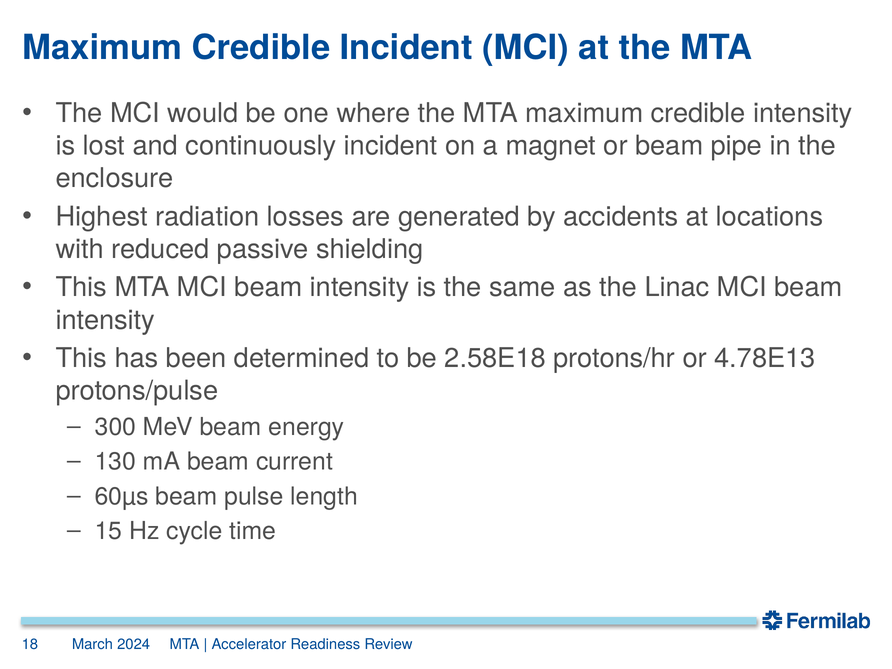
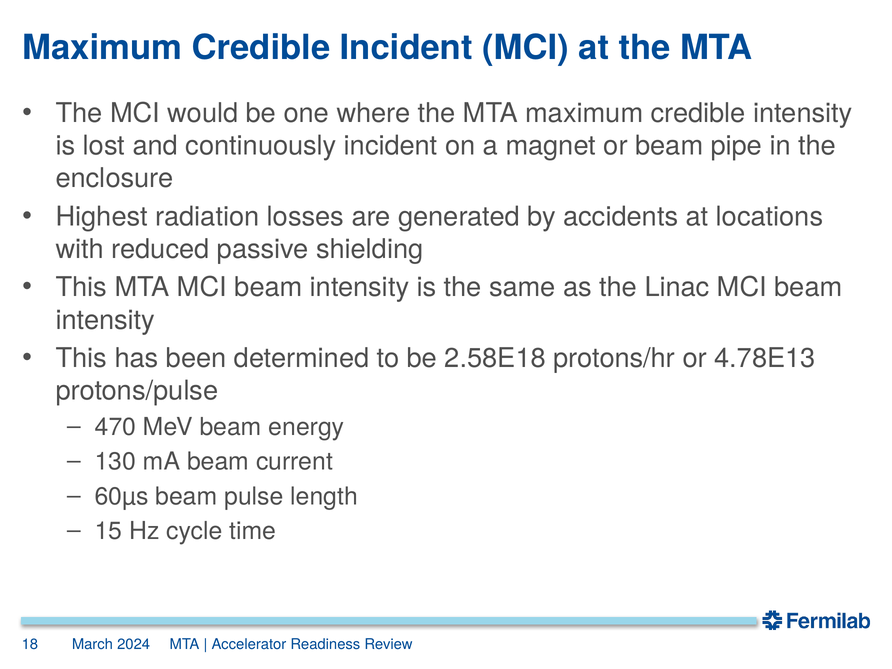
300: 300 -> 470
